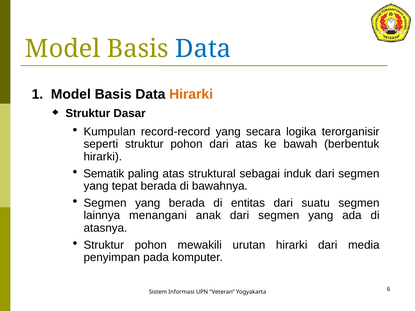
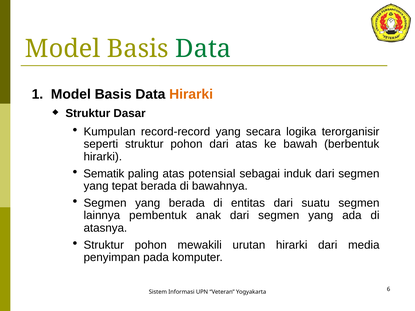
Data at (203, 49) colour: blue -> green
struktural: struktural -> potensial
menangani: menangani -> pembentuk
